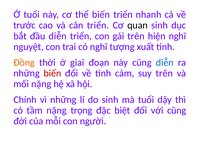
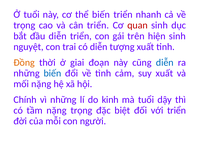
trước at (24, 25): trước -> trọng
quan colour: black -> red
hiện nghĩ: nghĩ -> sinh
có nghĩ: nghĩ -> diễn
biến at (52, 73) colour: red -> blue
suy trên: trên -> xuất
do sinh: sinh -> kinh
với cũng: cũng -> triển
